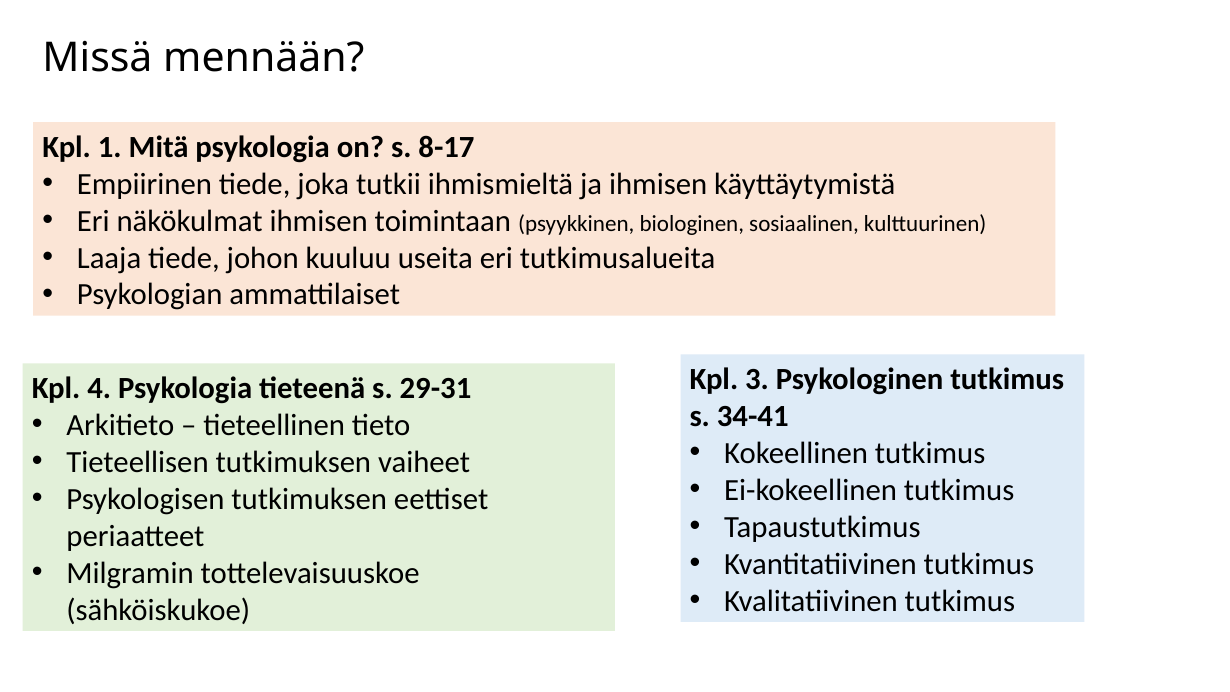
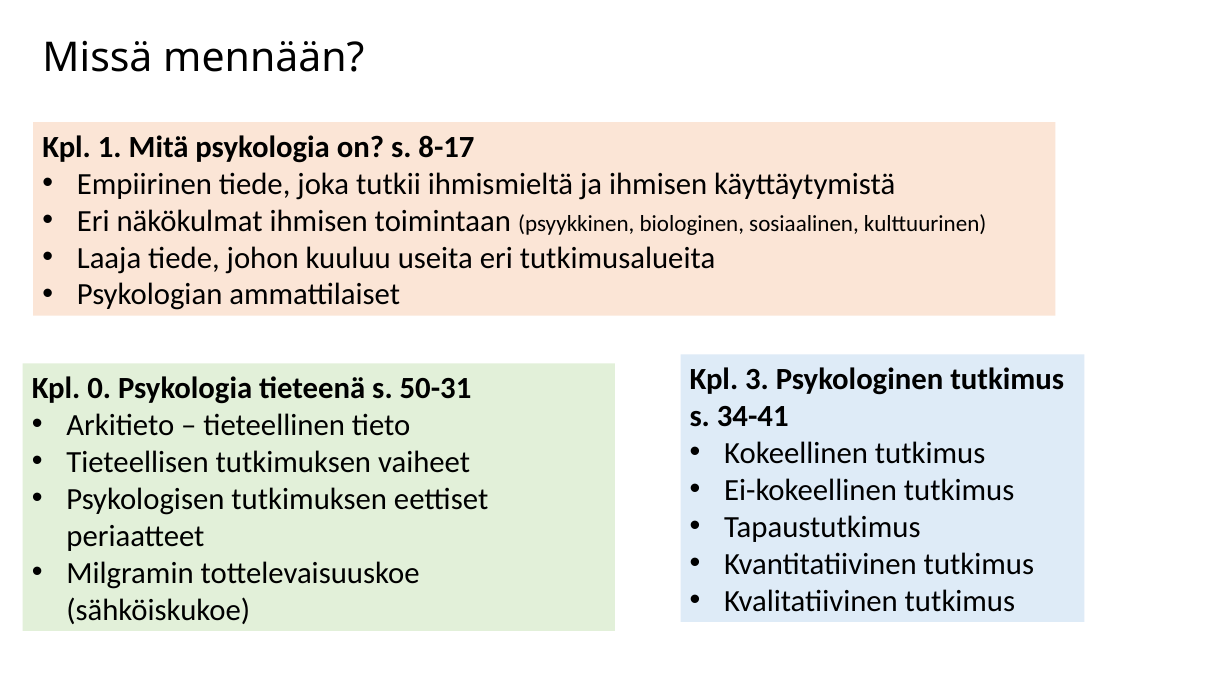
4: 4 -> 0
29-31: 29-31 -> 50-31
